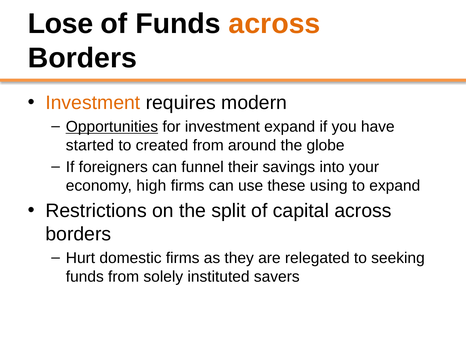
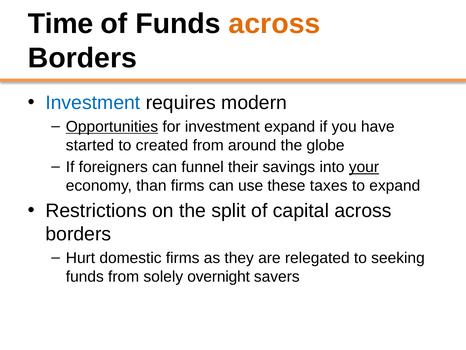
Lose: Lose -> Time
Investment at (93, 103) colour: orange -> blue
your underline: none -> present
high: high -> than
using: using -> taxes
instituted: instituted -> overnight
